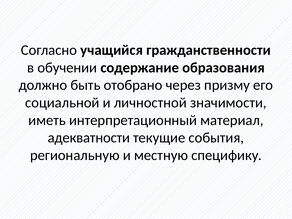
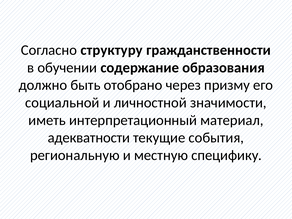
учащийся: учащийся -> структуру
